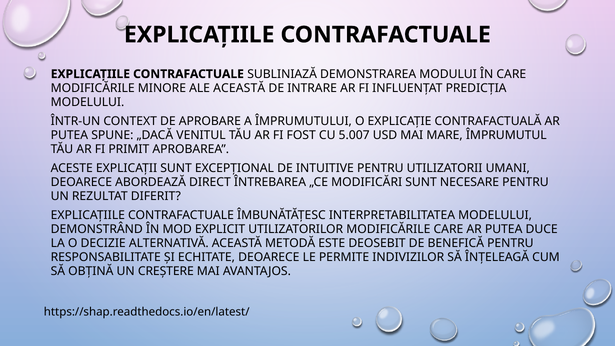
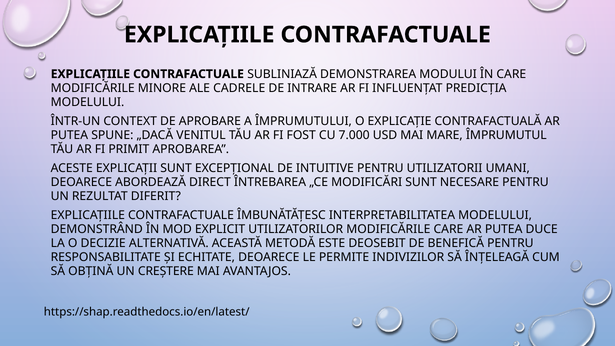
ALE ACEASTĂ: ACEASTĂ -> CADRELE
5.007: 5.007 -> 7.000
